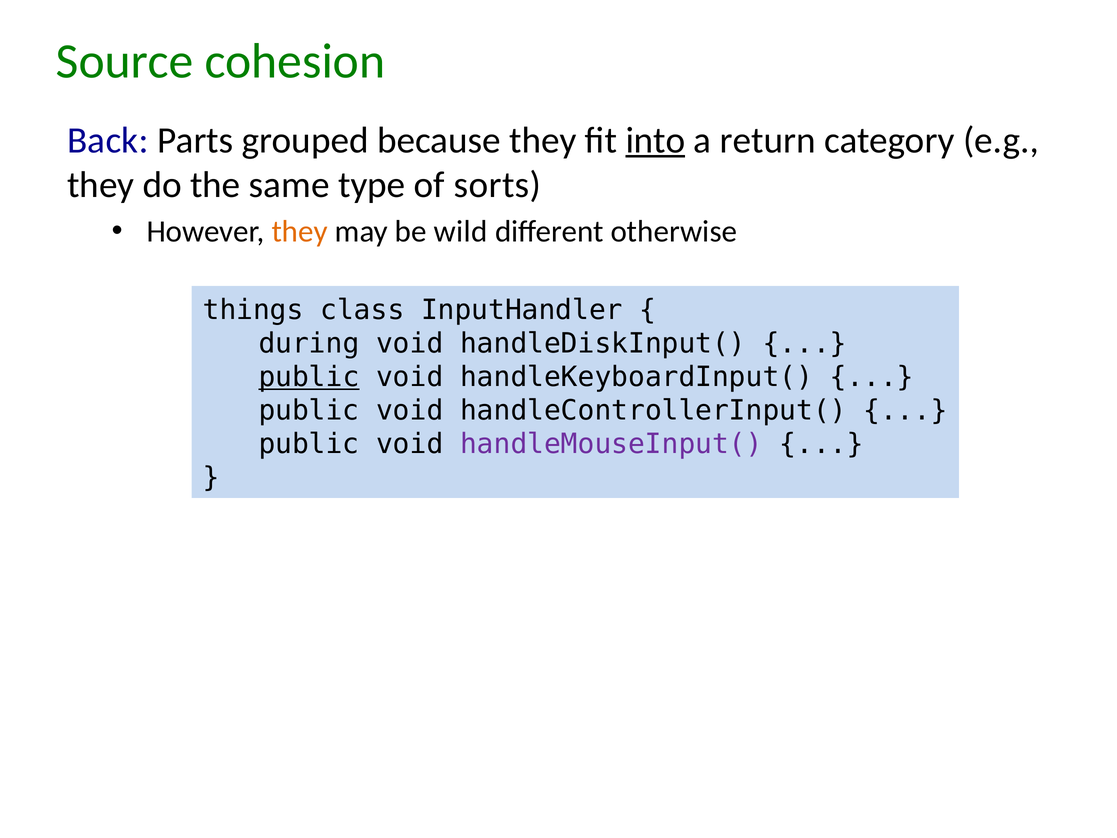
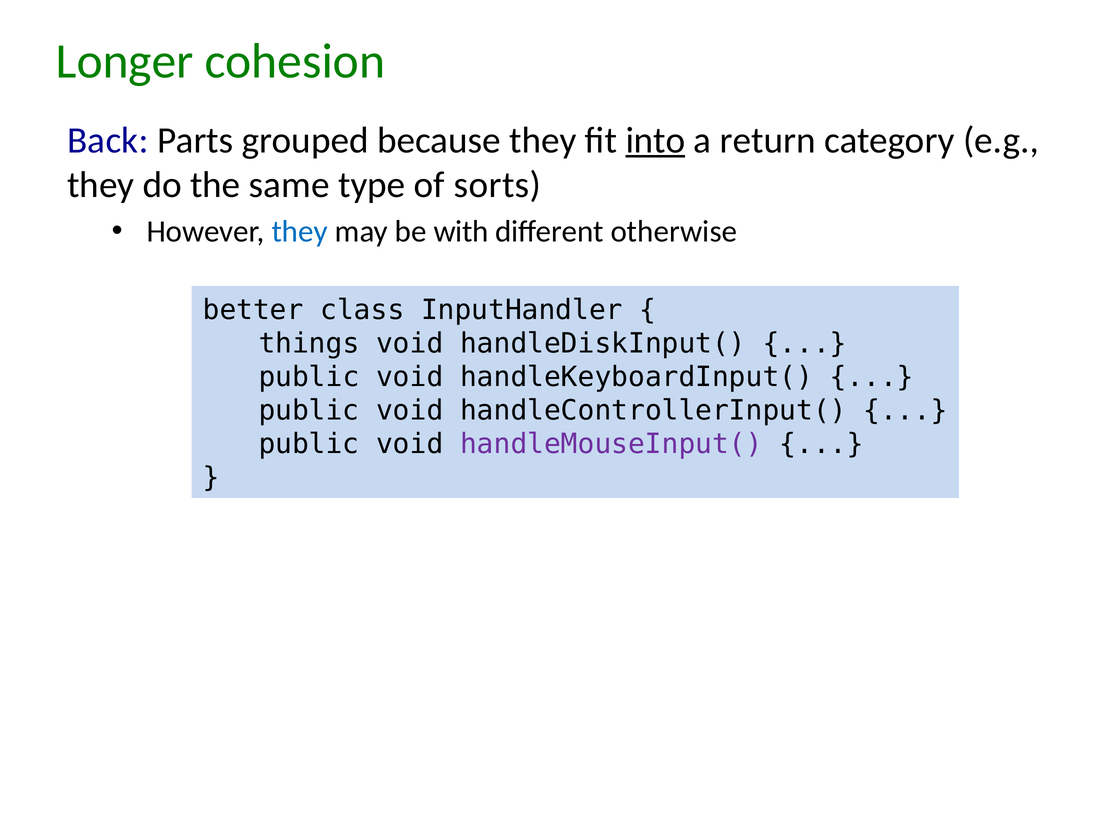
Source: Source -> Longer
they at (300, 232) colour: orange -> blue
wild: wild -> with
things: things -> better
during: during -> things
public at (309, 377) underline: present -> none
